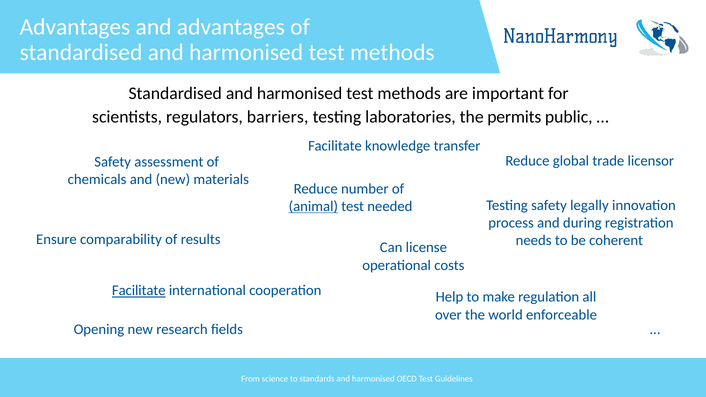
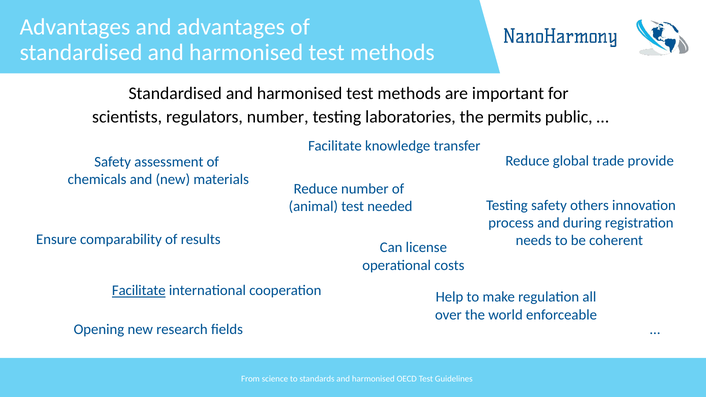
regulators barriers: barriers -> number
licensor: licensor -> provide
legally: legally -> others
animal underline: present -> none
